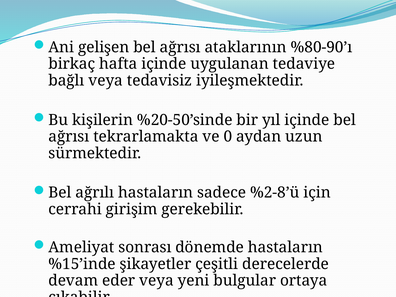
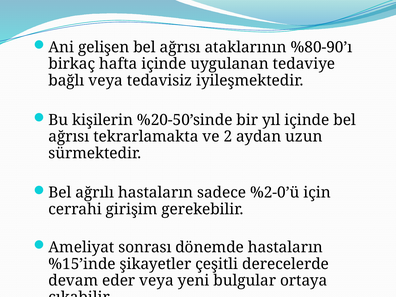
0: 0 -> 2
%2-8’ü: %2-8’ü -> %2-0’ü
